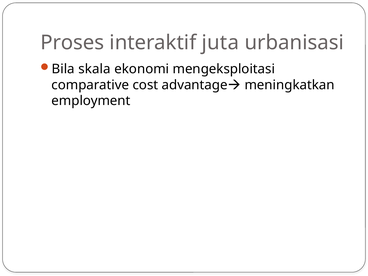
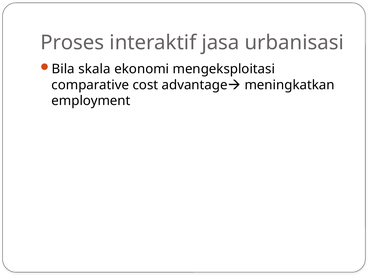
juta: juta -> jasa
